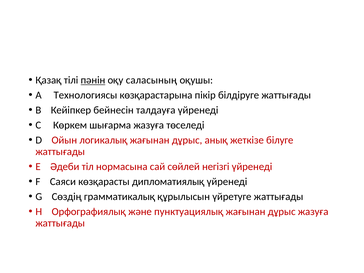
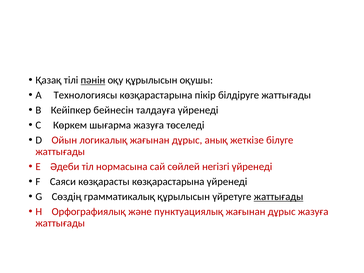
оқу саласының: саласының -> құрылысын
көзқарасты дипломатиялық: дипломатиялық -> көзқарастарына
жаттығады at (279, 197) underline: none -> present
